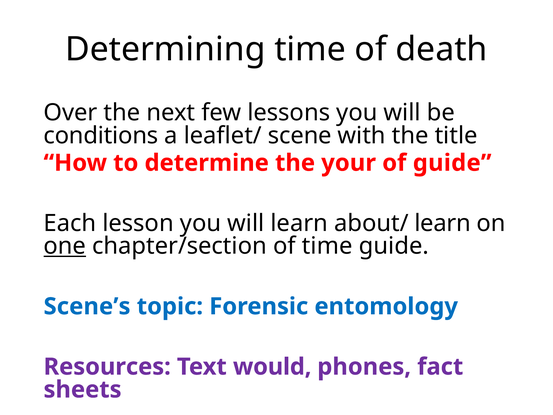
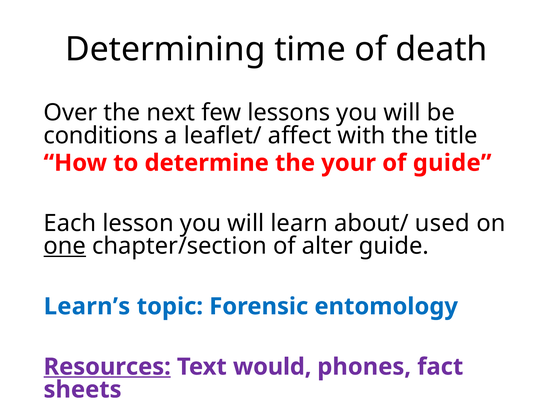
scene: scene -> affect
about/ learn: learn -> used
of time: time -> alter
Scene’s: Scene’s -> Learn’s
Resources underline: none -> present
